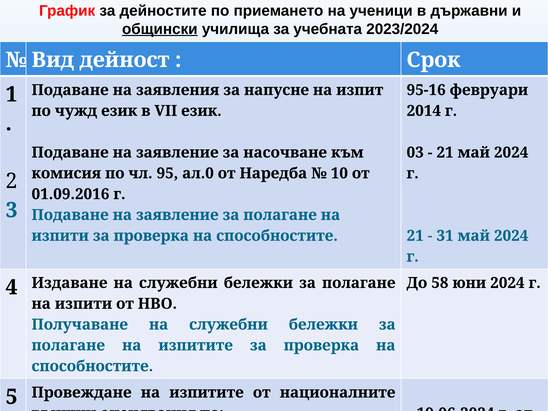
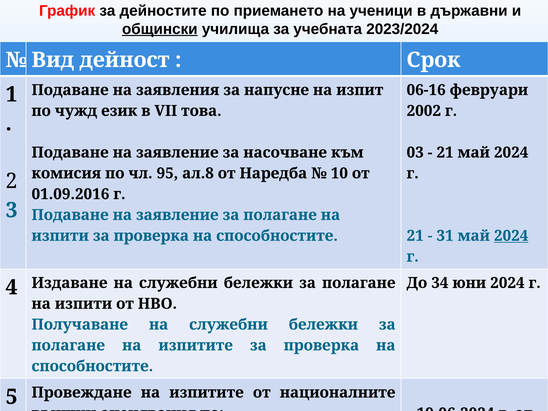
95-16: 95-16 -> 06-16
VII език: език -> това
2014: 2014 -> 2002
ал.0: ал.0 -> ал.8
2024 at (511, 236) underline: none -> present
58: 58 -> 34
